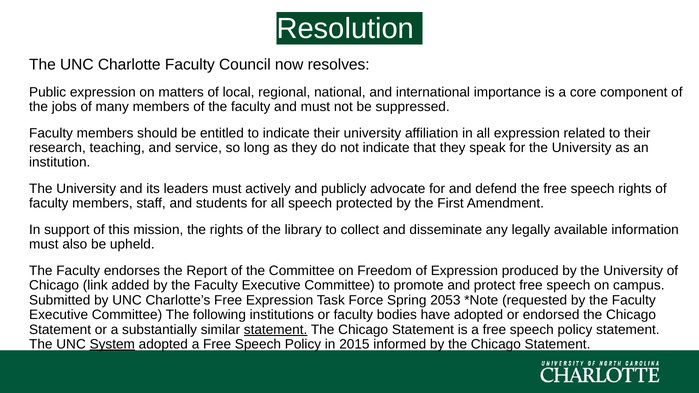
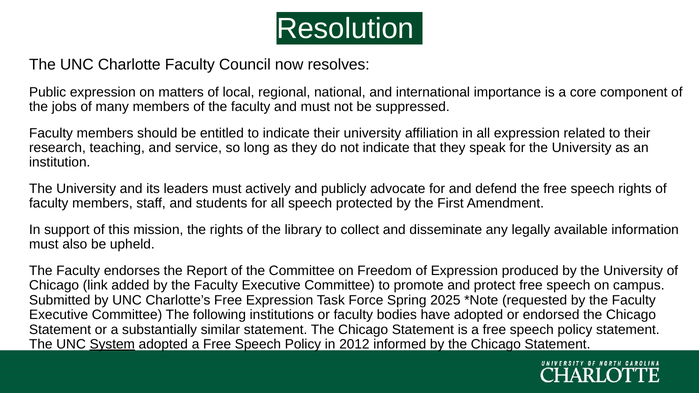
2053: 2053 -> 2025
statement at (276, 330) underline: present -> none
2015: 2015 -> 2012
